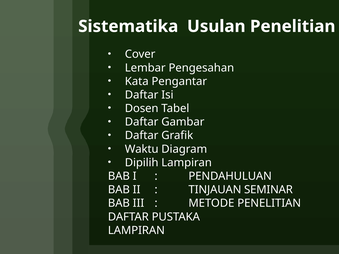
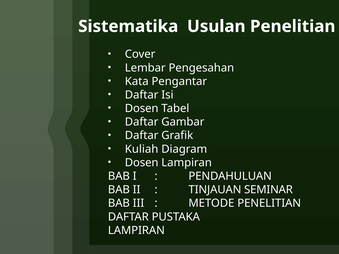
Waktu: Waktu -> Kuliah
Dipilih at (142, 163): Dipilih -> Dosen
